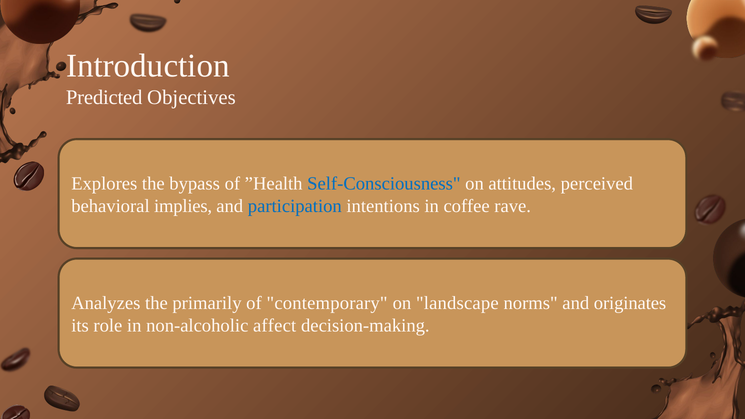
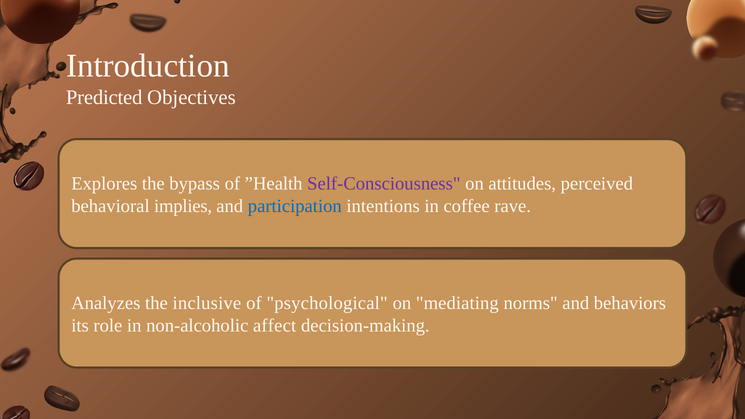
Self-Consciousness colour: blue -> purple
primarily: primarily -> inclusive
contemporary: contemporary -> psychological
landscape: landscape -> mediating
originates: originates -> behaviors
